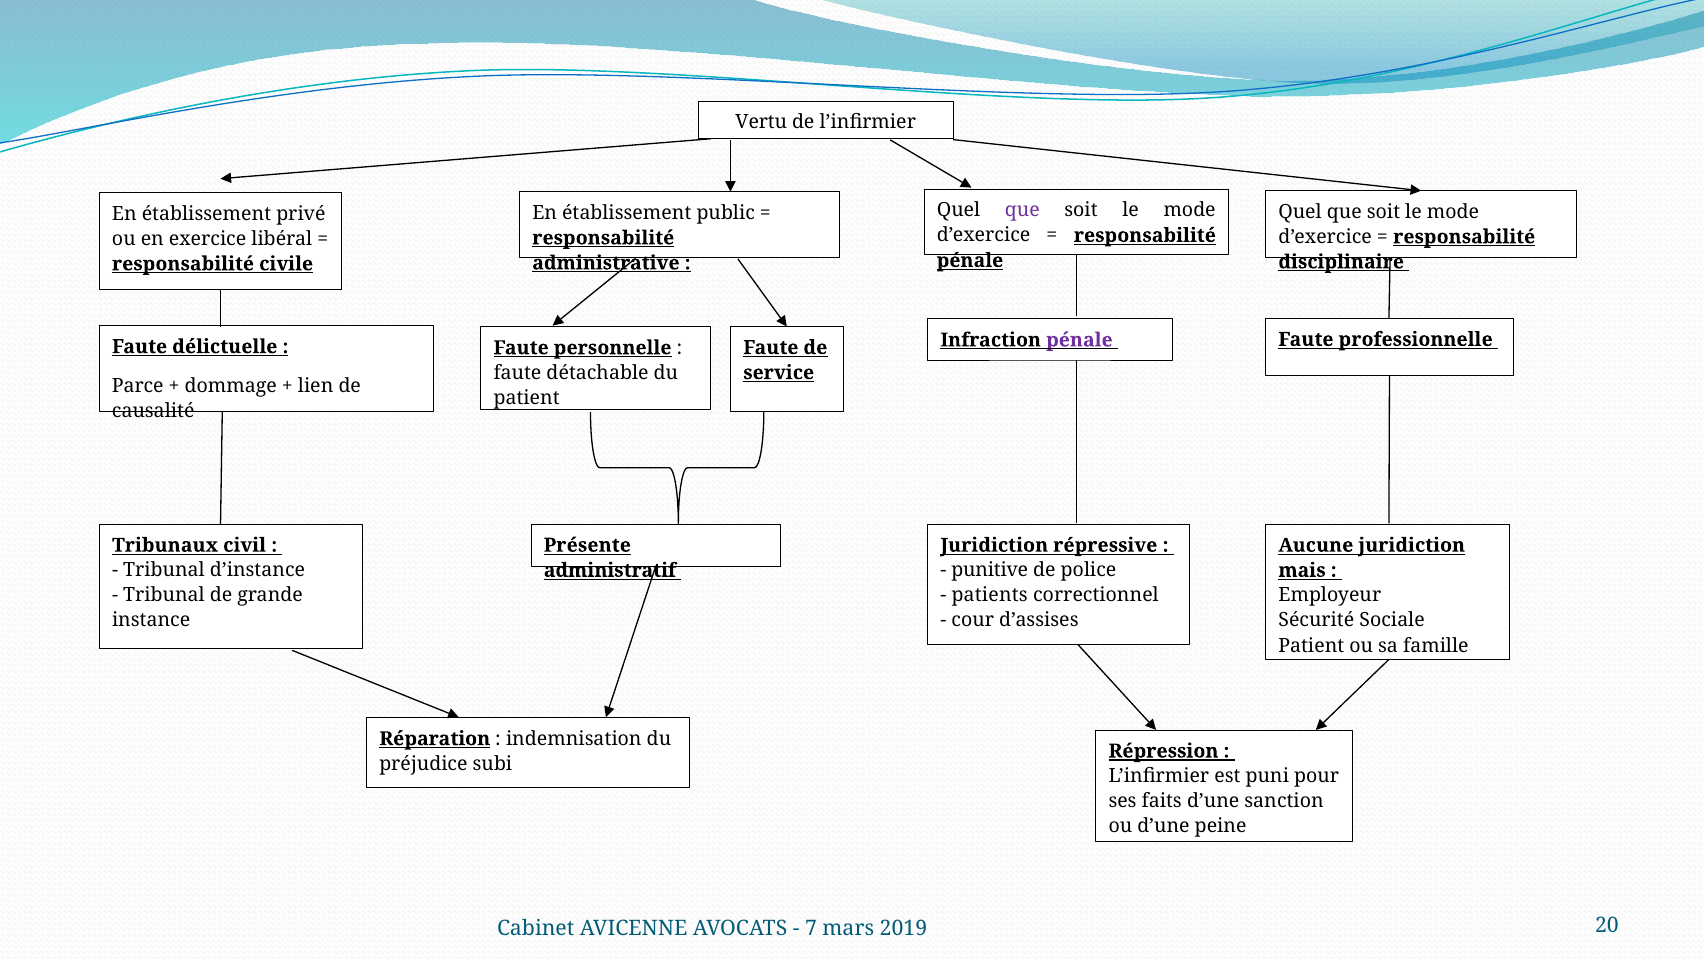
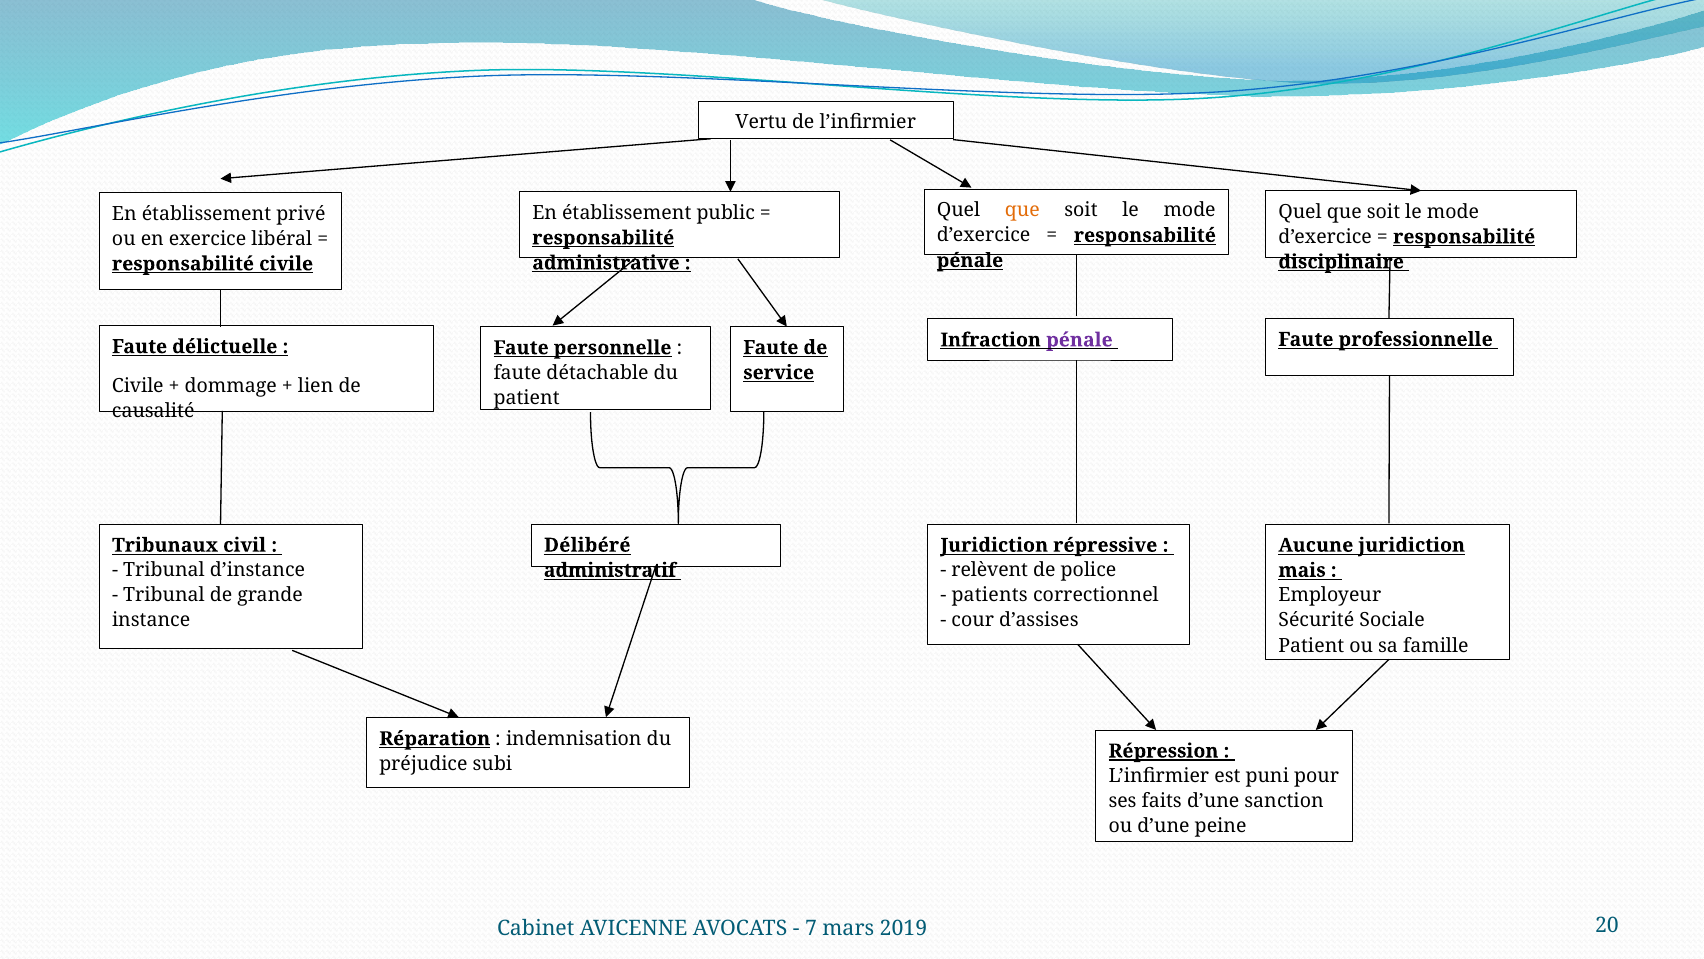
que at (1022, 210) colour: purple -> orange
Parce at (138, 386): Parce -> Civile
Présente: Présente -> Délibéré
punitive: punitive -> relèvent
